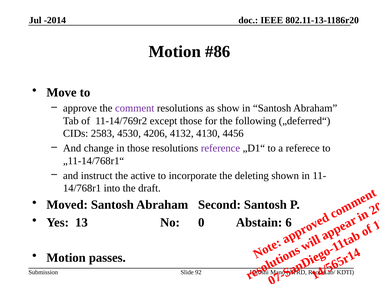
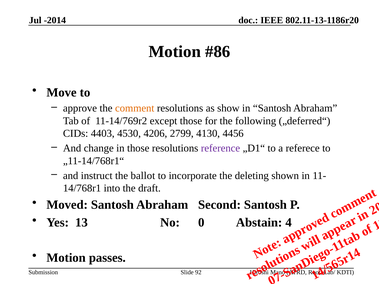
comment colour: purple -> orange
2583: 2583 -> 4403
4132: 4132 -> 2799
active: active -> ballot
Abstain 6: 6 -> 4
